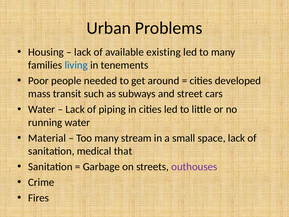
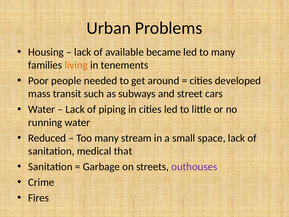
existing: existing -> became
living colour: blue -> orange
Material: Material -> Reduced
